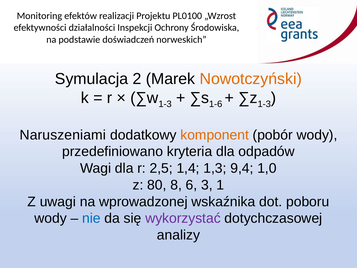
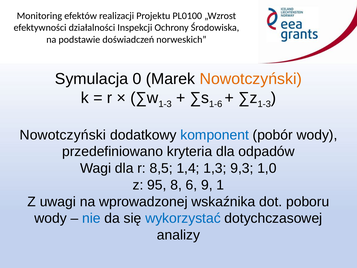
2: 2 -> 0
Naruszeniami at (63, 135): Naruszeniami -> Nowotczyński
komponent colour: orange -> blue
2,5: 2,5 -> 8,5
9,4: 9,4 -> 9,3
80: 80 -> 95
3: 3 -> 9
wykorzystać colour: purple -> blue
